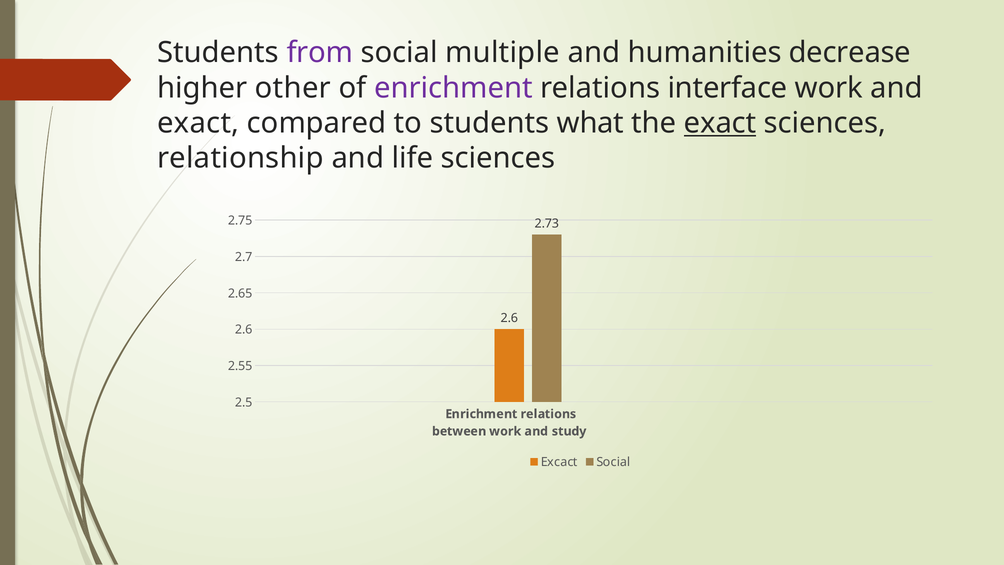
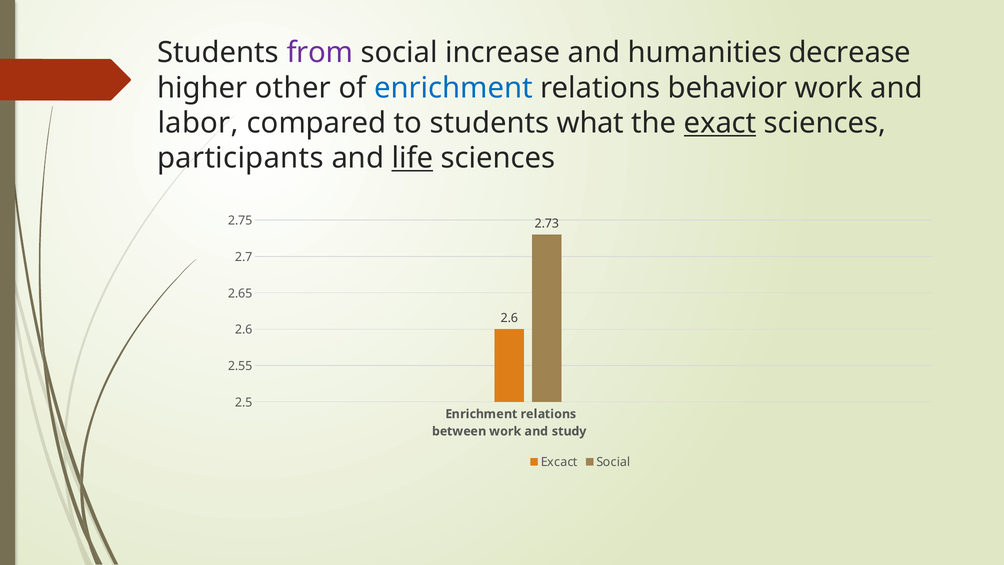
multiple: multiple -> increase
enrichment at (454, 88) colour: purple -> blue
interface: interface -> behavior
exact at (198, 123): exact -> labor
relationship: relationship -> participants
life underline: none -> present
